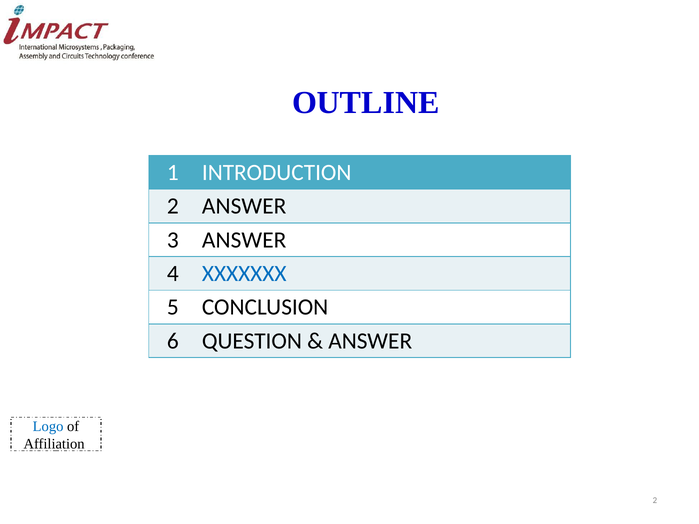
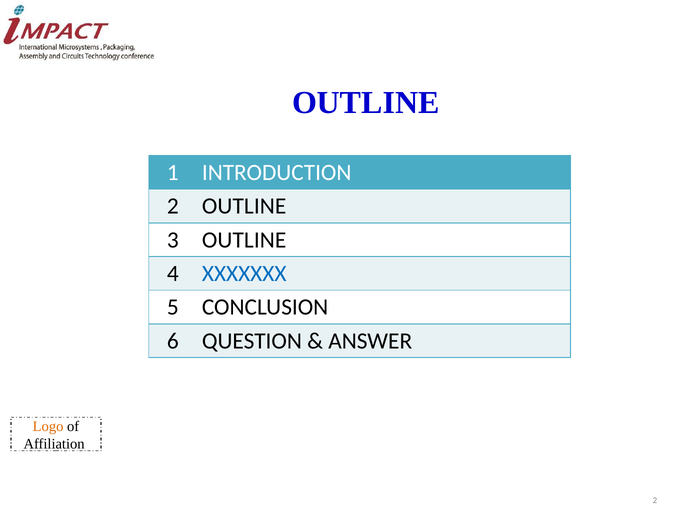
2 ANSWER: ANSWER -> OUTLINE
3 ANSWER: ANSWER -> OUTLINE
Logo colour: blue -> orange
